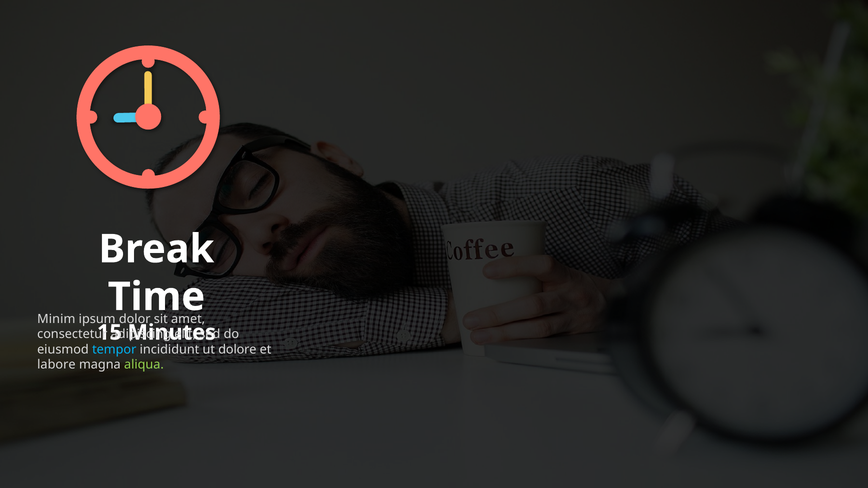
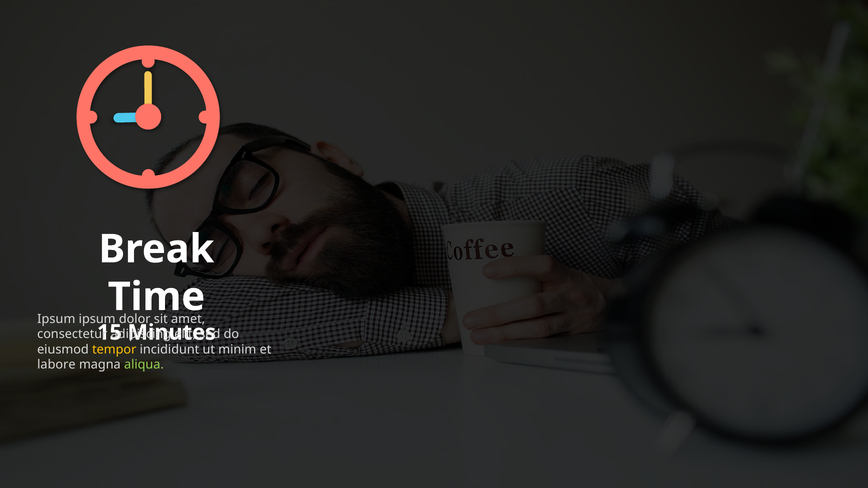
Minim at (56, 319): Minim -> Ipsum
tempor colour: light blue -> yellow
dolore: dolore -> minim
